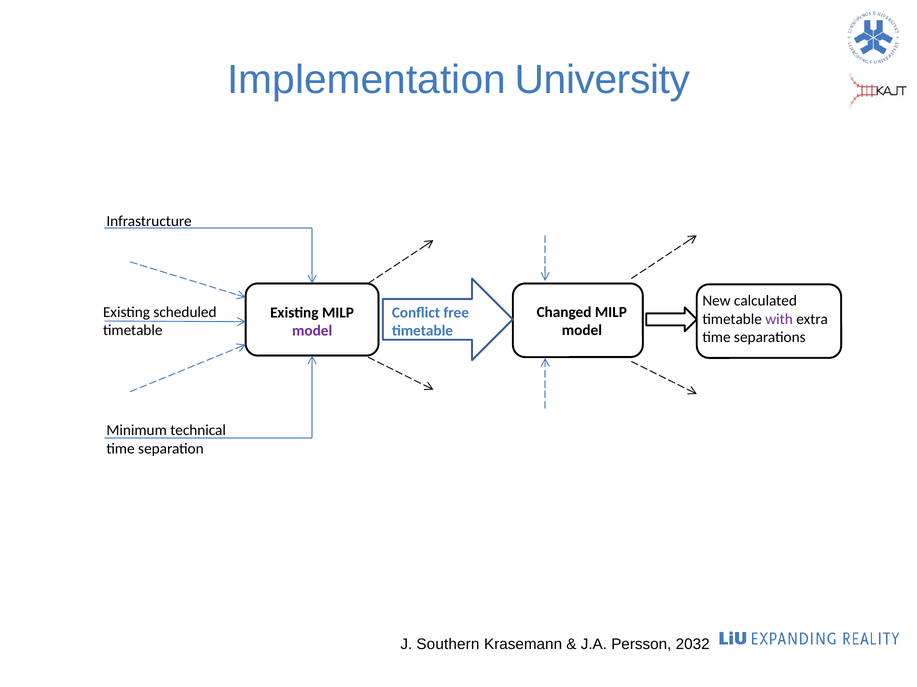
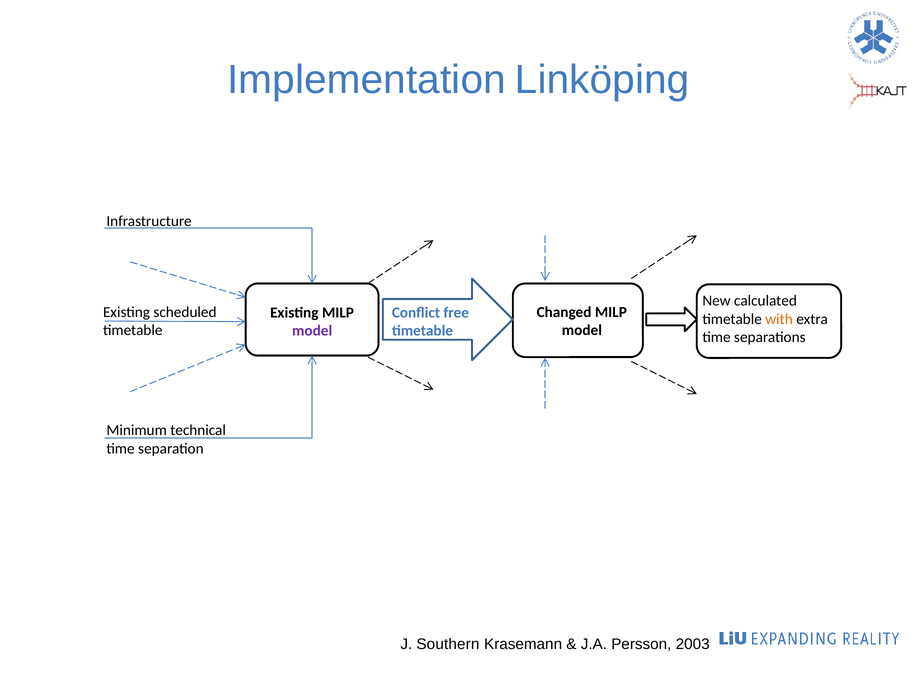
University: University -> Linköping
with colour: purple -> orange
2032: 2032 -> 2003
